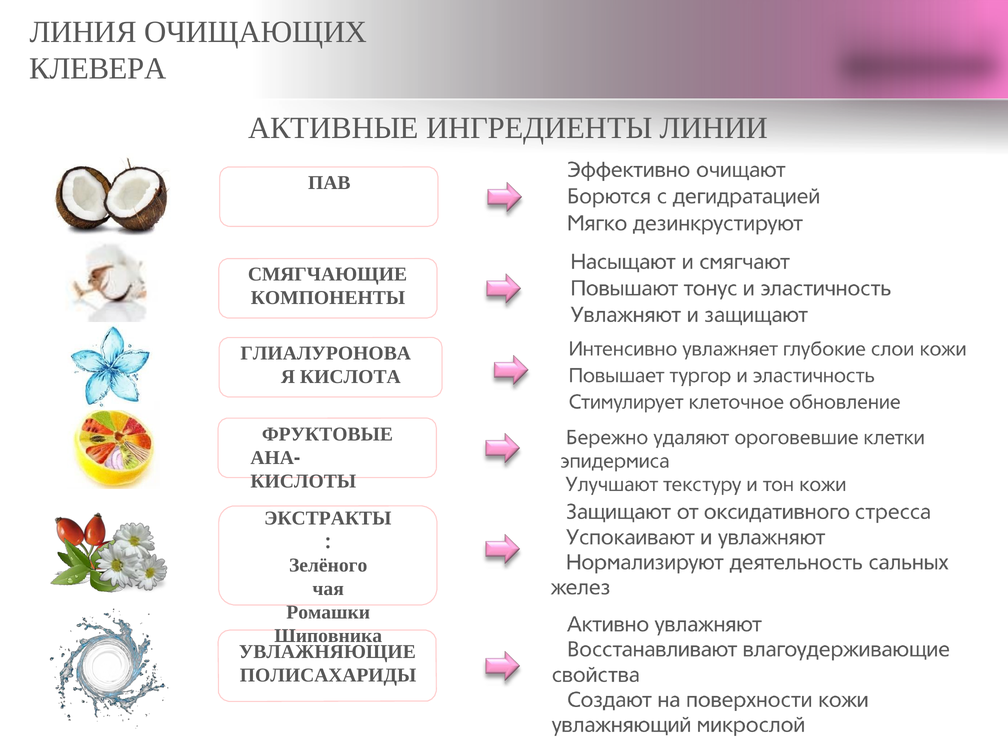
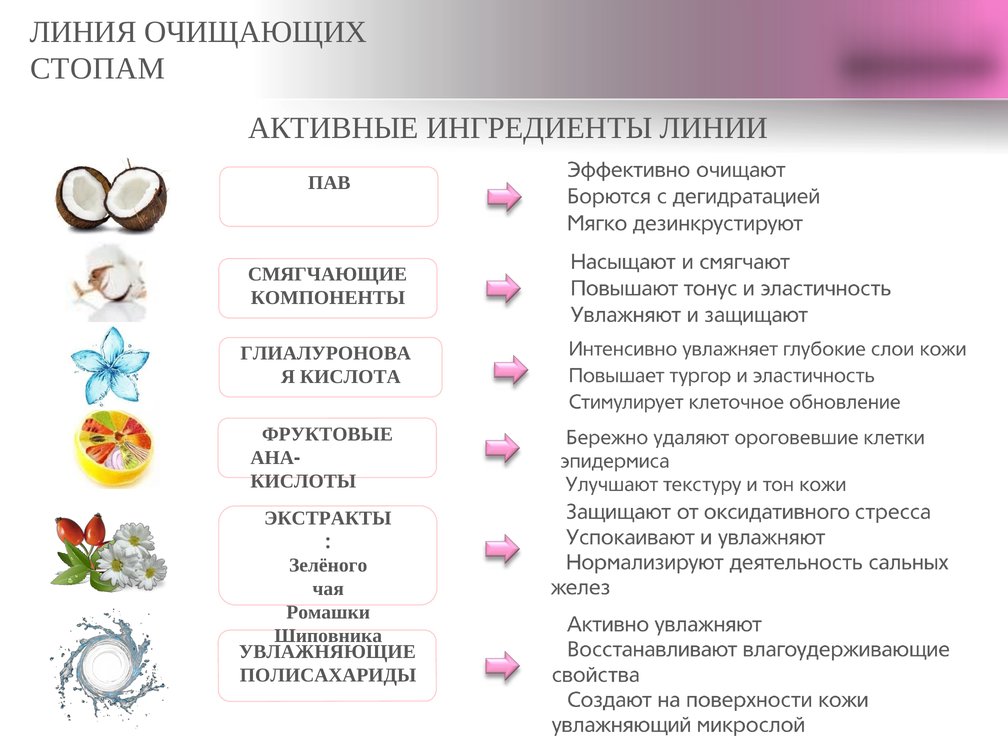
КЛЕВЕРА: КЛЕВЕРА -> СТОПАМ
